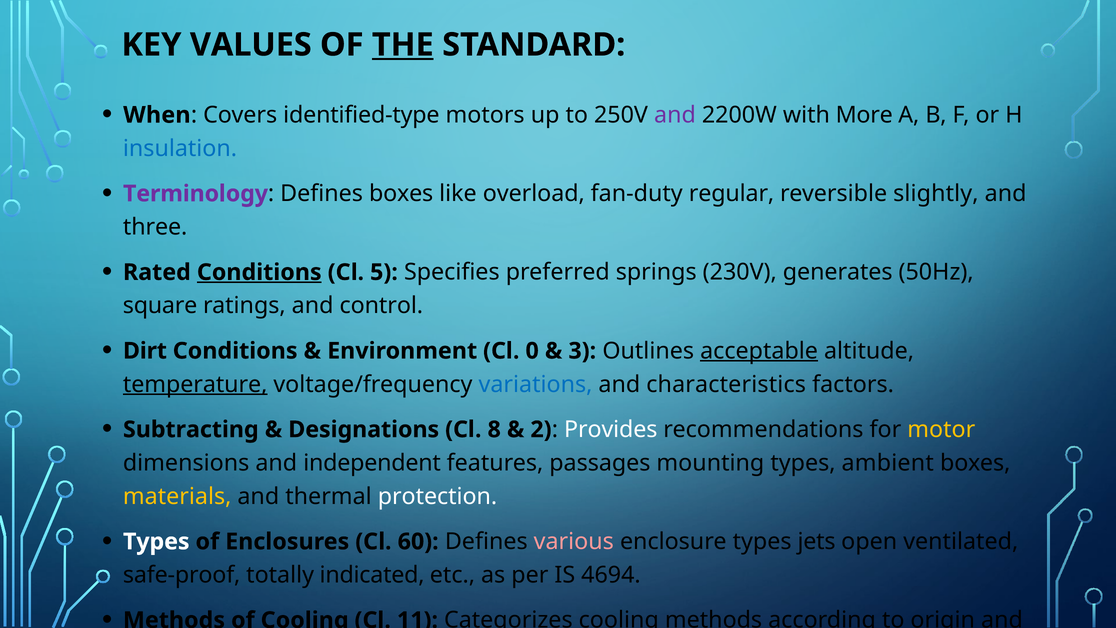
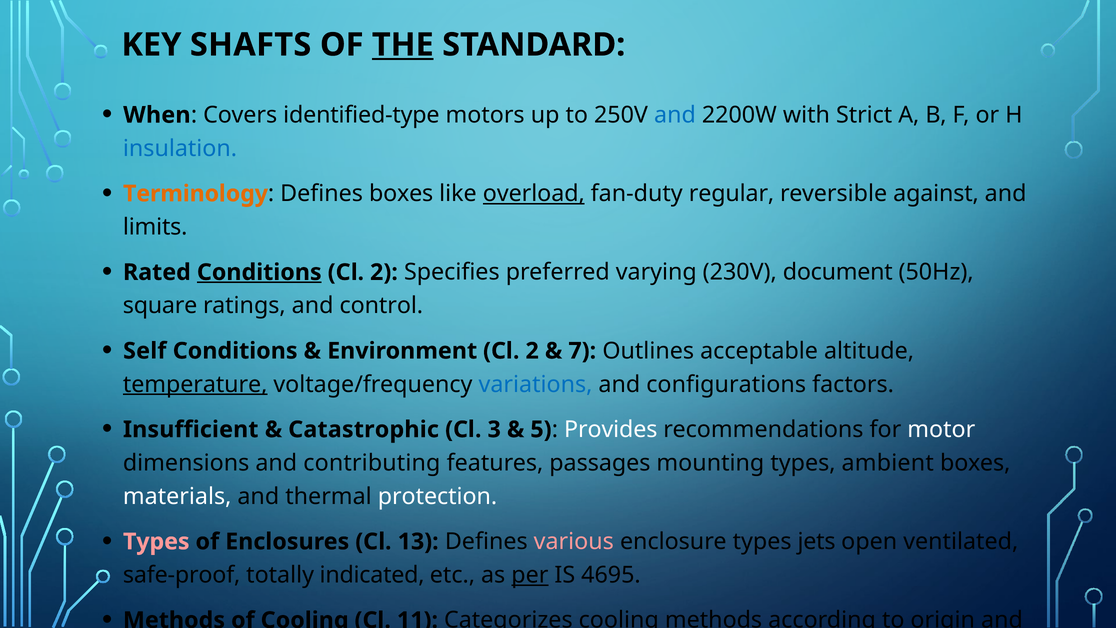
VALUES: VALUES -> SHAFTS
and at (675, 115) colour: purple -> blue
More: More -> Strict
Terminology colour: purple -> orange
overload underline: none -> present
slightly: slightly -> against
three: three -> limits
5 at (384, 272): 5 -> 2
springs: springs -> varying
generates: generates -> document
Dirt at (145, 351): Dirt -> Self
Environment Cl 0: 0 -> 2
3: 3 -> 7
acceptable underline: present -> none
characteristics: characteristics -> configurations
Subtracting: Subtracting -> Insufficient
Designations: Designations -> Catastrophic
8: 8 -> 3
2: 2 -> 5
motor colour: yellow -> white
independent: independent -> contributing
materials colour: yellow -> white
Types at (156, 541) colour: white -> pink
60: 60 -> 13
per underline: none -> present
4694: 4694 -> 4695
